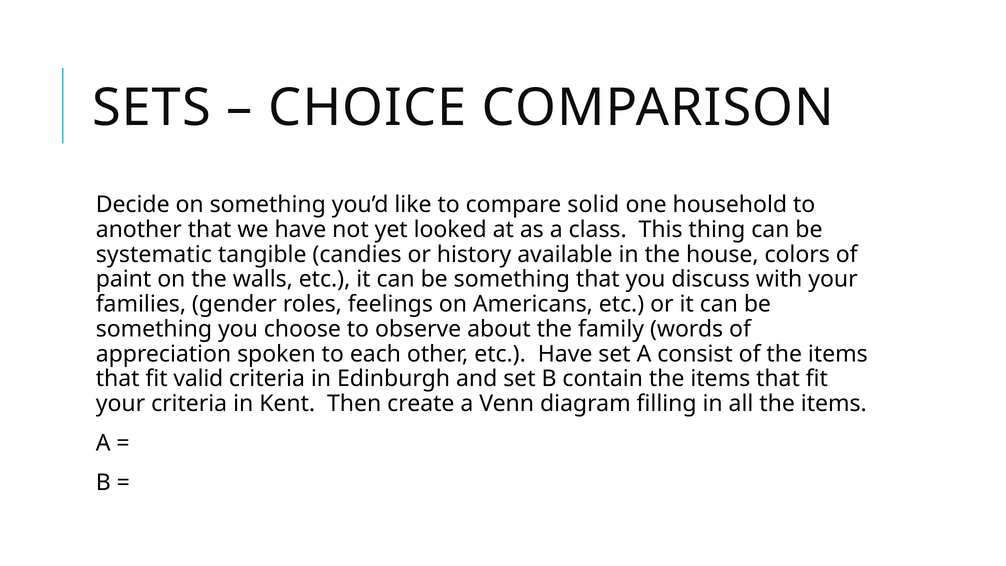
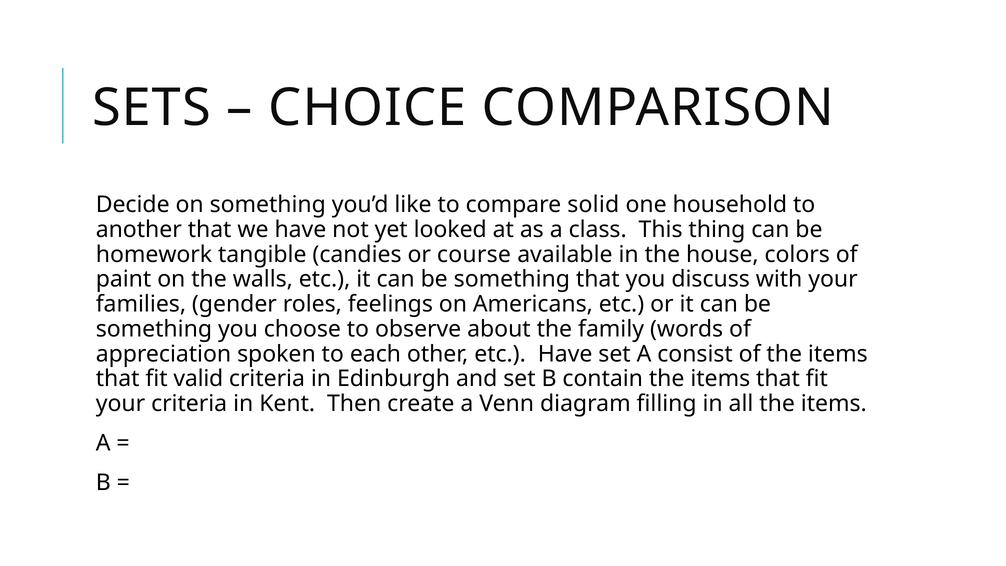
systematic: systematic -> homework
history: history -> course
